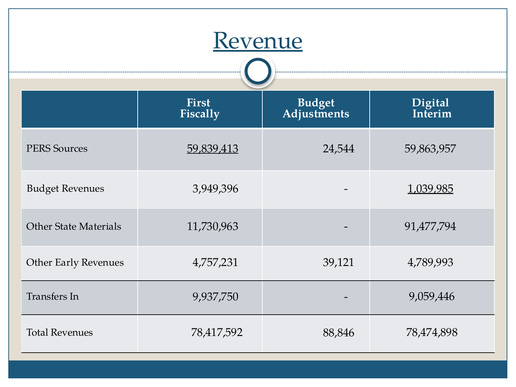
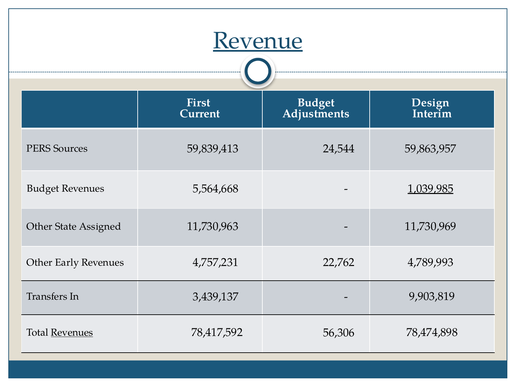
Digital: Digital -> Design
Fiscally: Fiscally -> Current
59,839,413 underline: present -> none
3,949,396: 3,949,396 -> 5,564,668
Materials: Materials -> Assigned
91,477,794: 91,477,794 -> 11,730,969
39,121: 39,121 -> 22,762
9,937,750: 9,937,750 -> 3,439,137
9,059,446: 9,059,446 -> 9,903,819
Revenues at (72, 333) underline: none -> present
88,846: 88,846 -> 56,306
